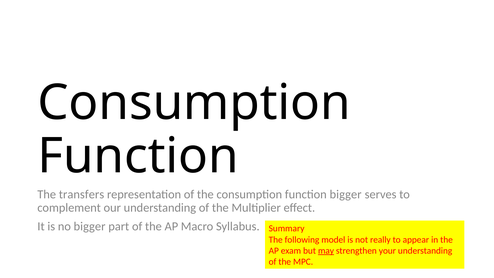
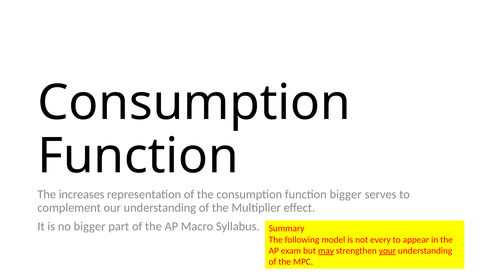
transfers: transfers -> increases
really: really -> every
your underline: none -> present
